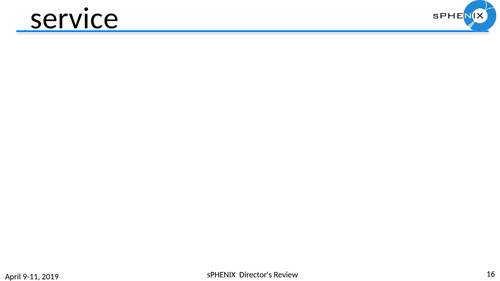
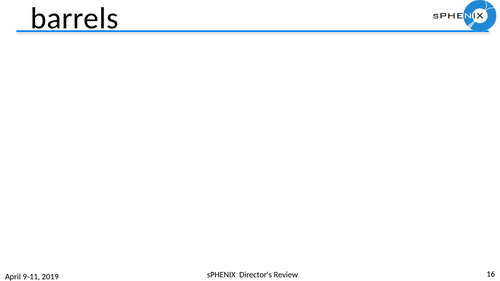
service: service -> barrels
